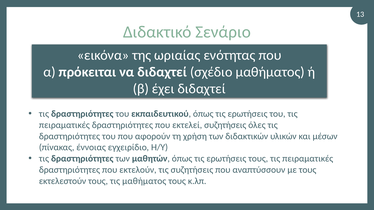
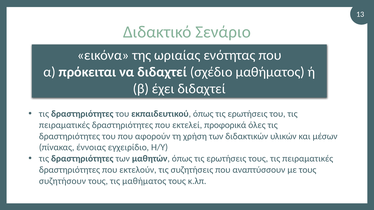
εκτελεί συζητήσεις: συζητήσεις -> προφορικά
εκτελεστούν: εκτελεστούν -> συζητήσουν
